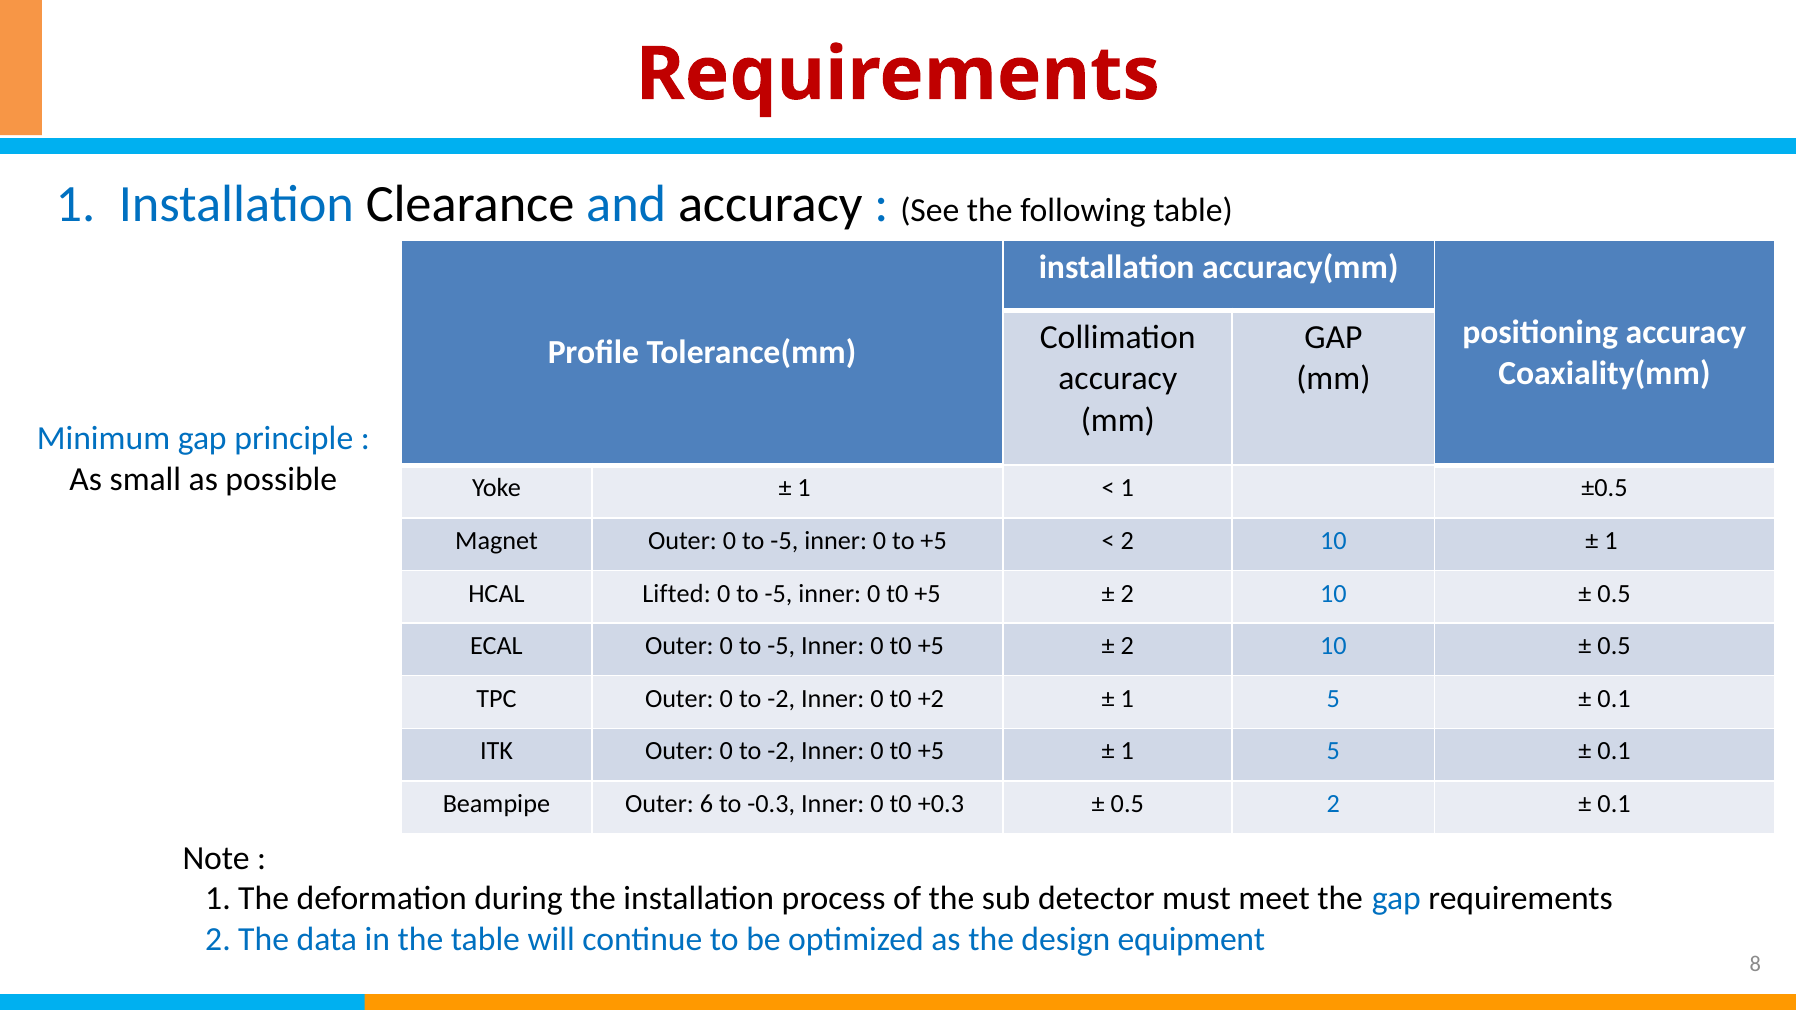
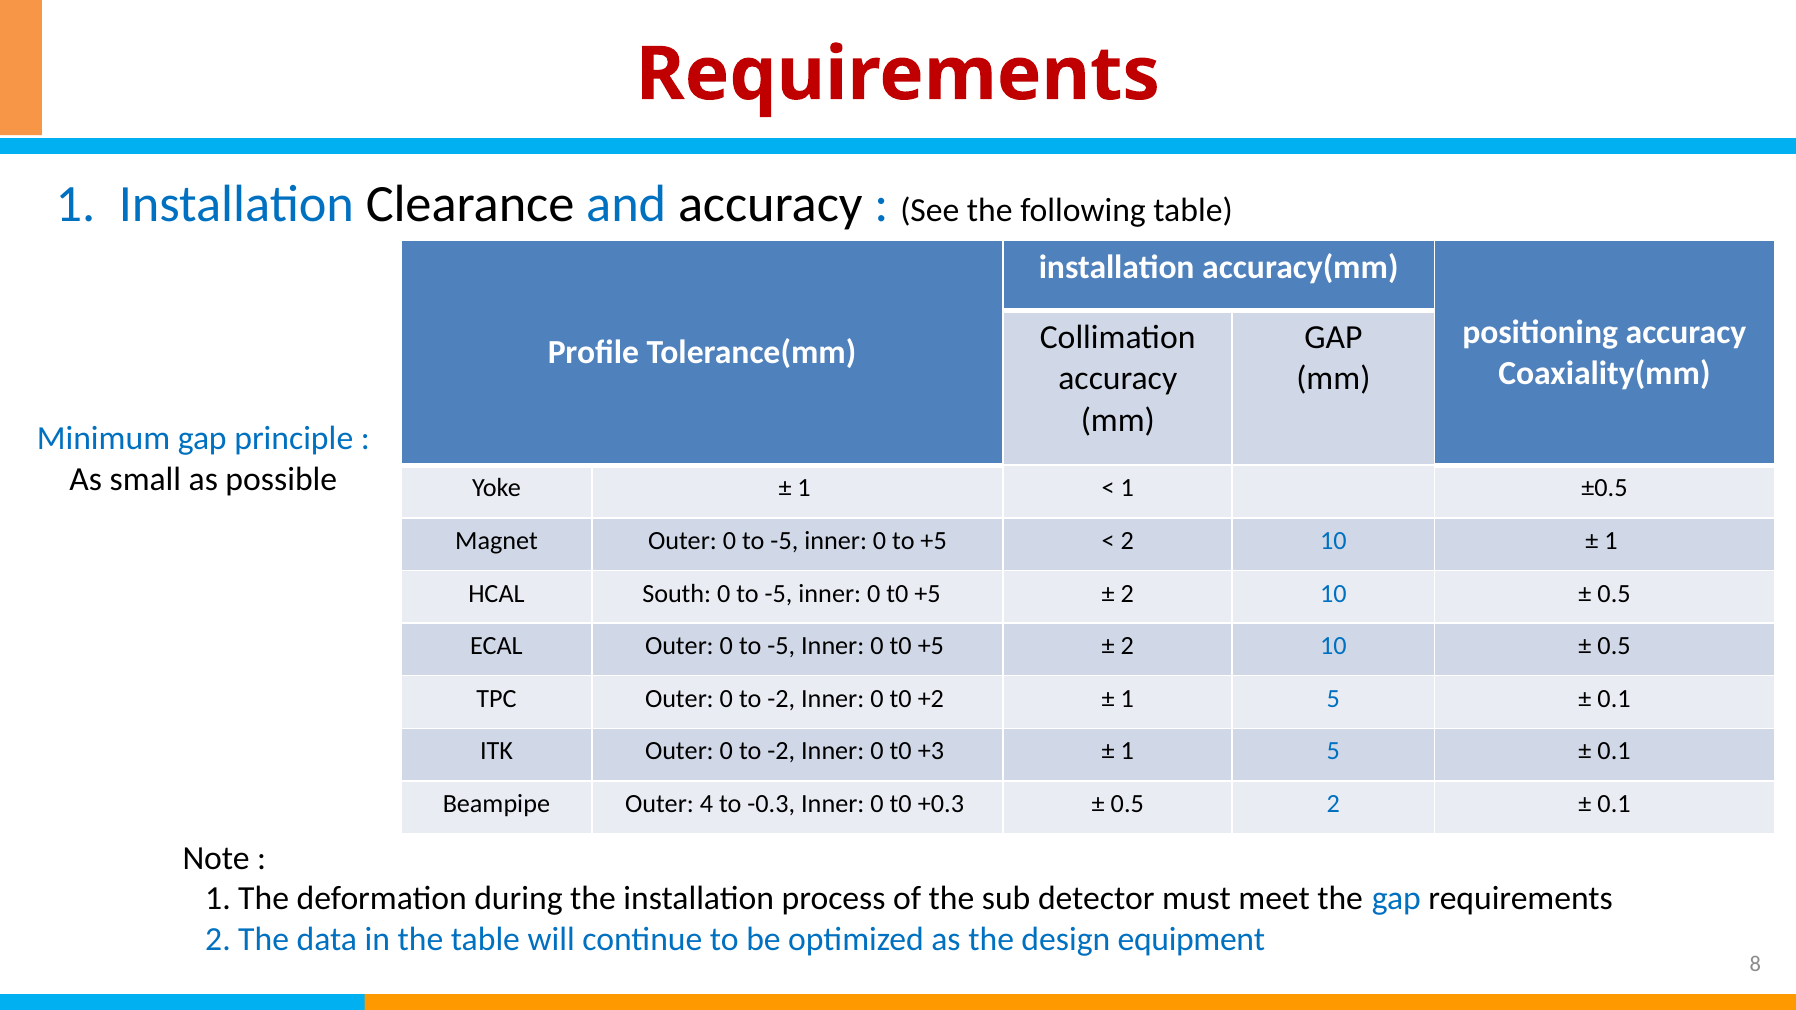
Lifted: Lifted -> South
+5 at (931, 752): +5 -> +3
6: 6 -> 4
